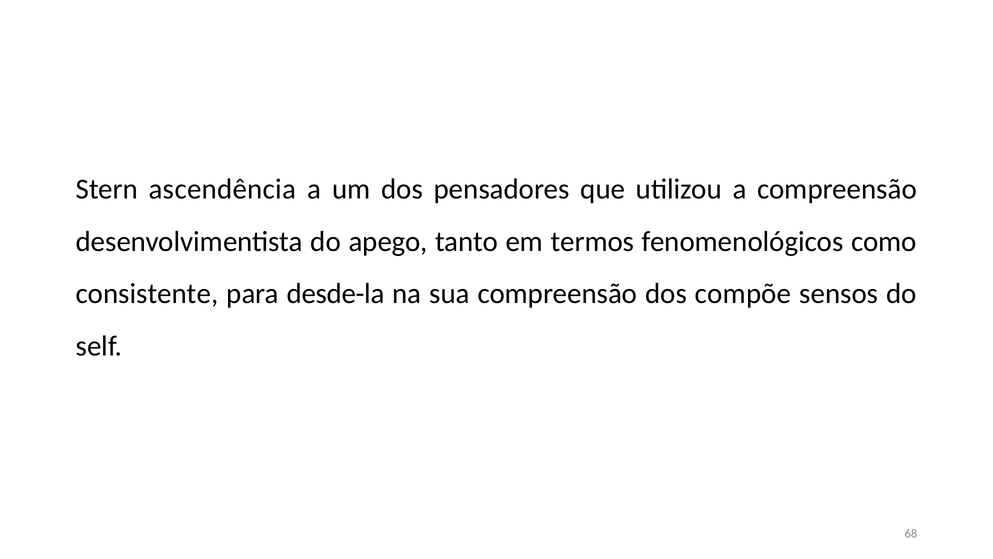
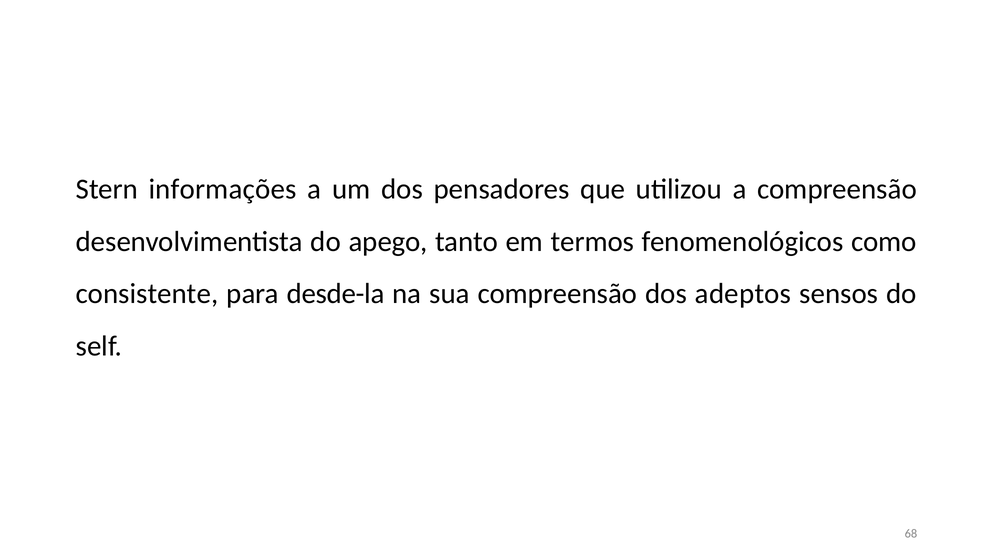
ascendência: ascendência -> informações
compõe: compõe -> adeptos
